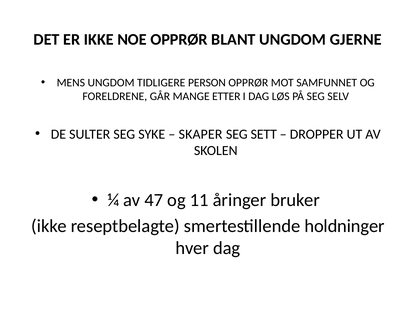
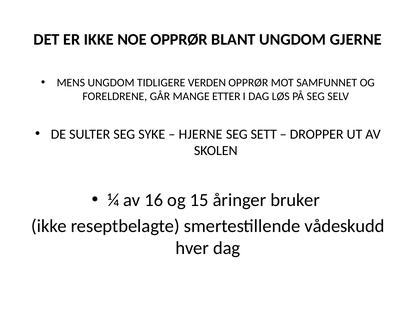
PERSON: PERSON -> VERDEN
SKAPER: SKAPER -> HJERNE
47: 47 -> 16
11: 11 -> 15
holdninger: holdninger -> vådeskudd
